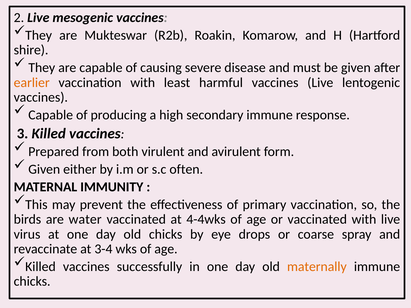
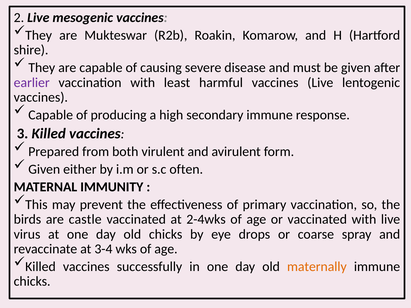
earlier colour: orange -> purple
water: water -> castle
4-4wks: 4-4wks -> 2-4wks
